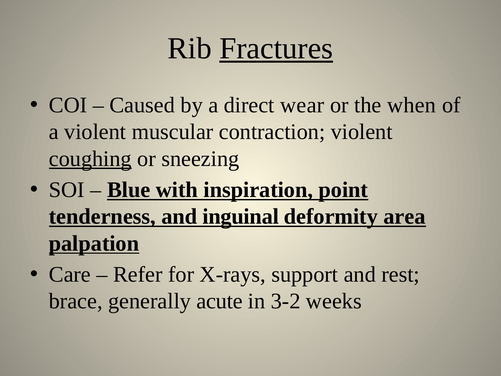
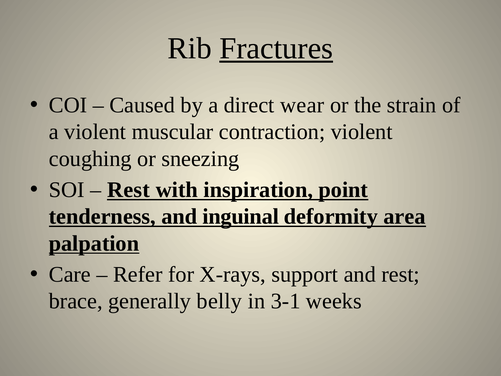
when: when -> strain
coughing underline: present -> none
Blue at (129, 190): Blue -> Rest
acute: acute -> belly
3-2: 3-2 -> 3-1
